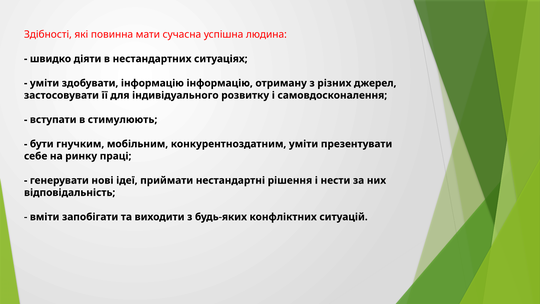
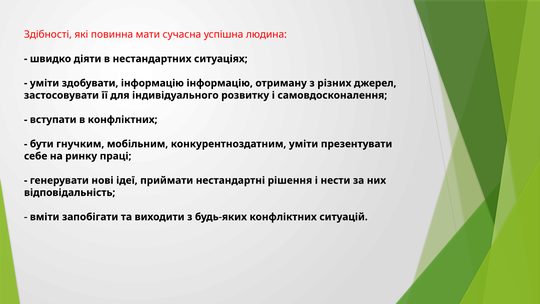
в стимулюють: стимулюють -> конфліктних
